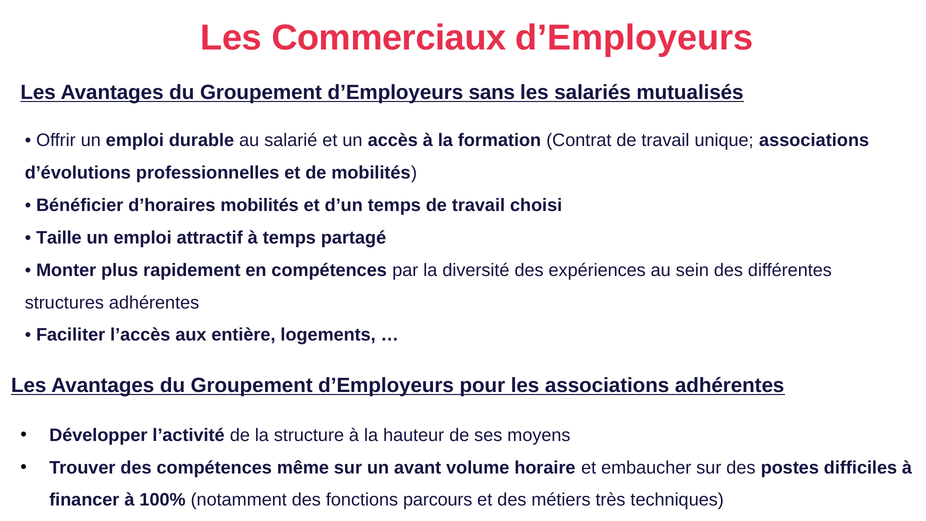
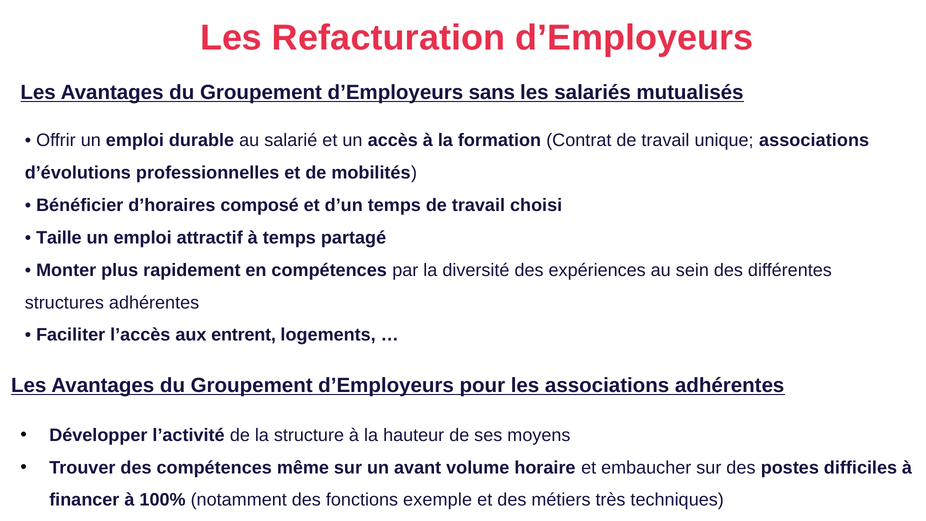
Commerciaux: Commerciaux -> Refacturation
d’horaires mobilités: mobilités -> composé
entière: entière -> entrent
parcours: parcours -> exemple
